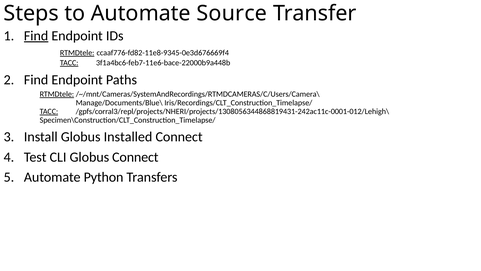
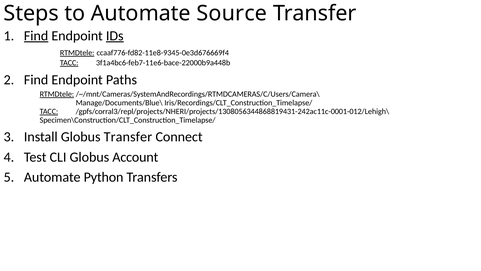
IDs underline: none -> present
Globus Installed: Installed -> Transfer
Globus Connect: Connect -> Account
